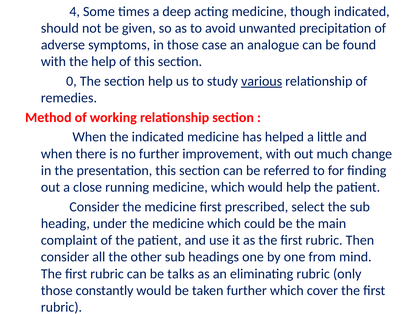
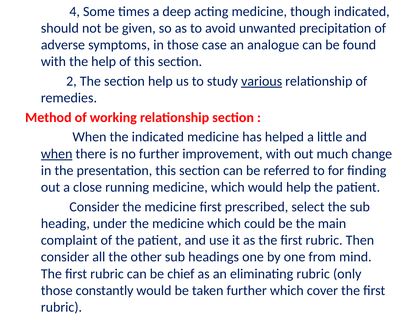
0: 0 -> 2
when at (57, 154) underline: none -> present
talks: talks -> chief
